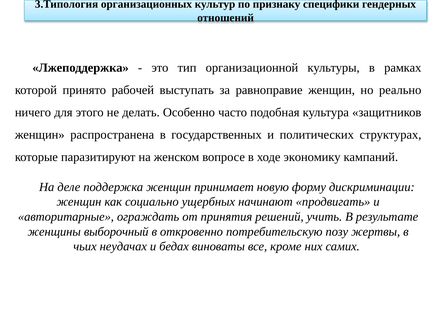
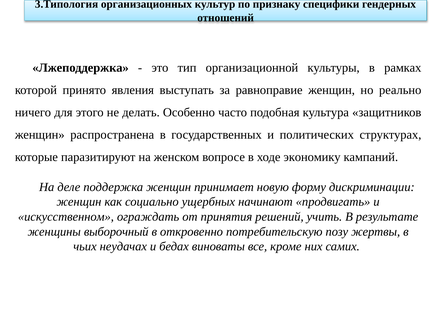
рабочей: рабочей -> явления
авторитарные: авторитарные -> искусственном
